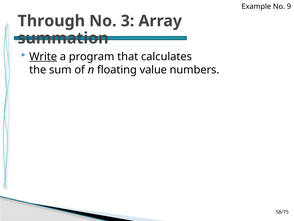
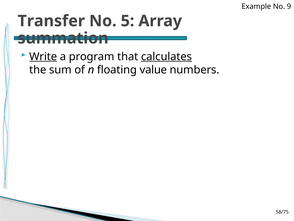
Through: Through -> Transfer
3: 3 -> 5
calculates underline: none -> present
